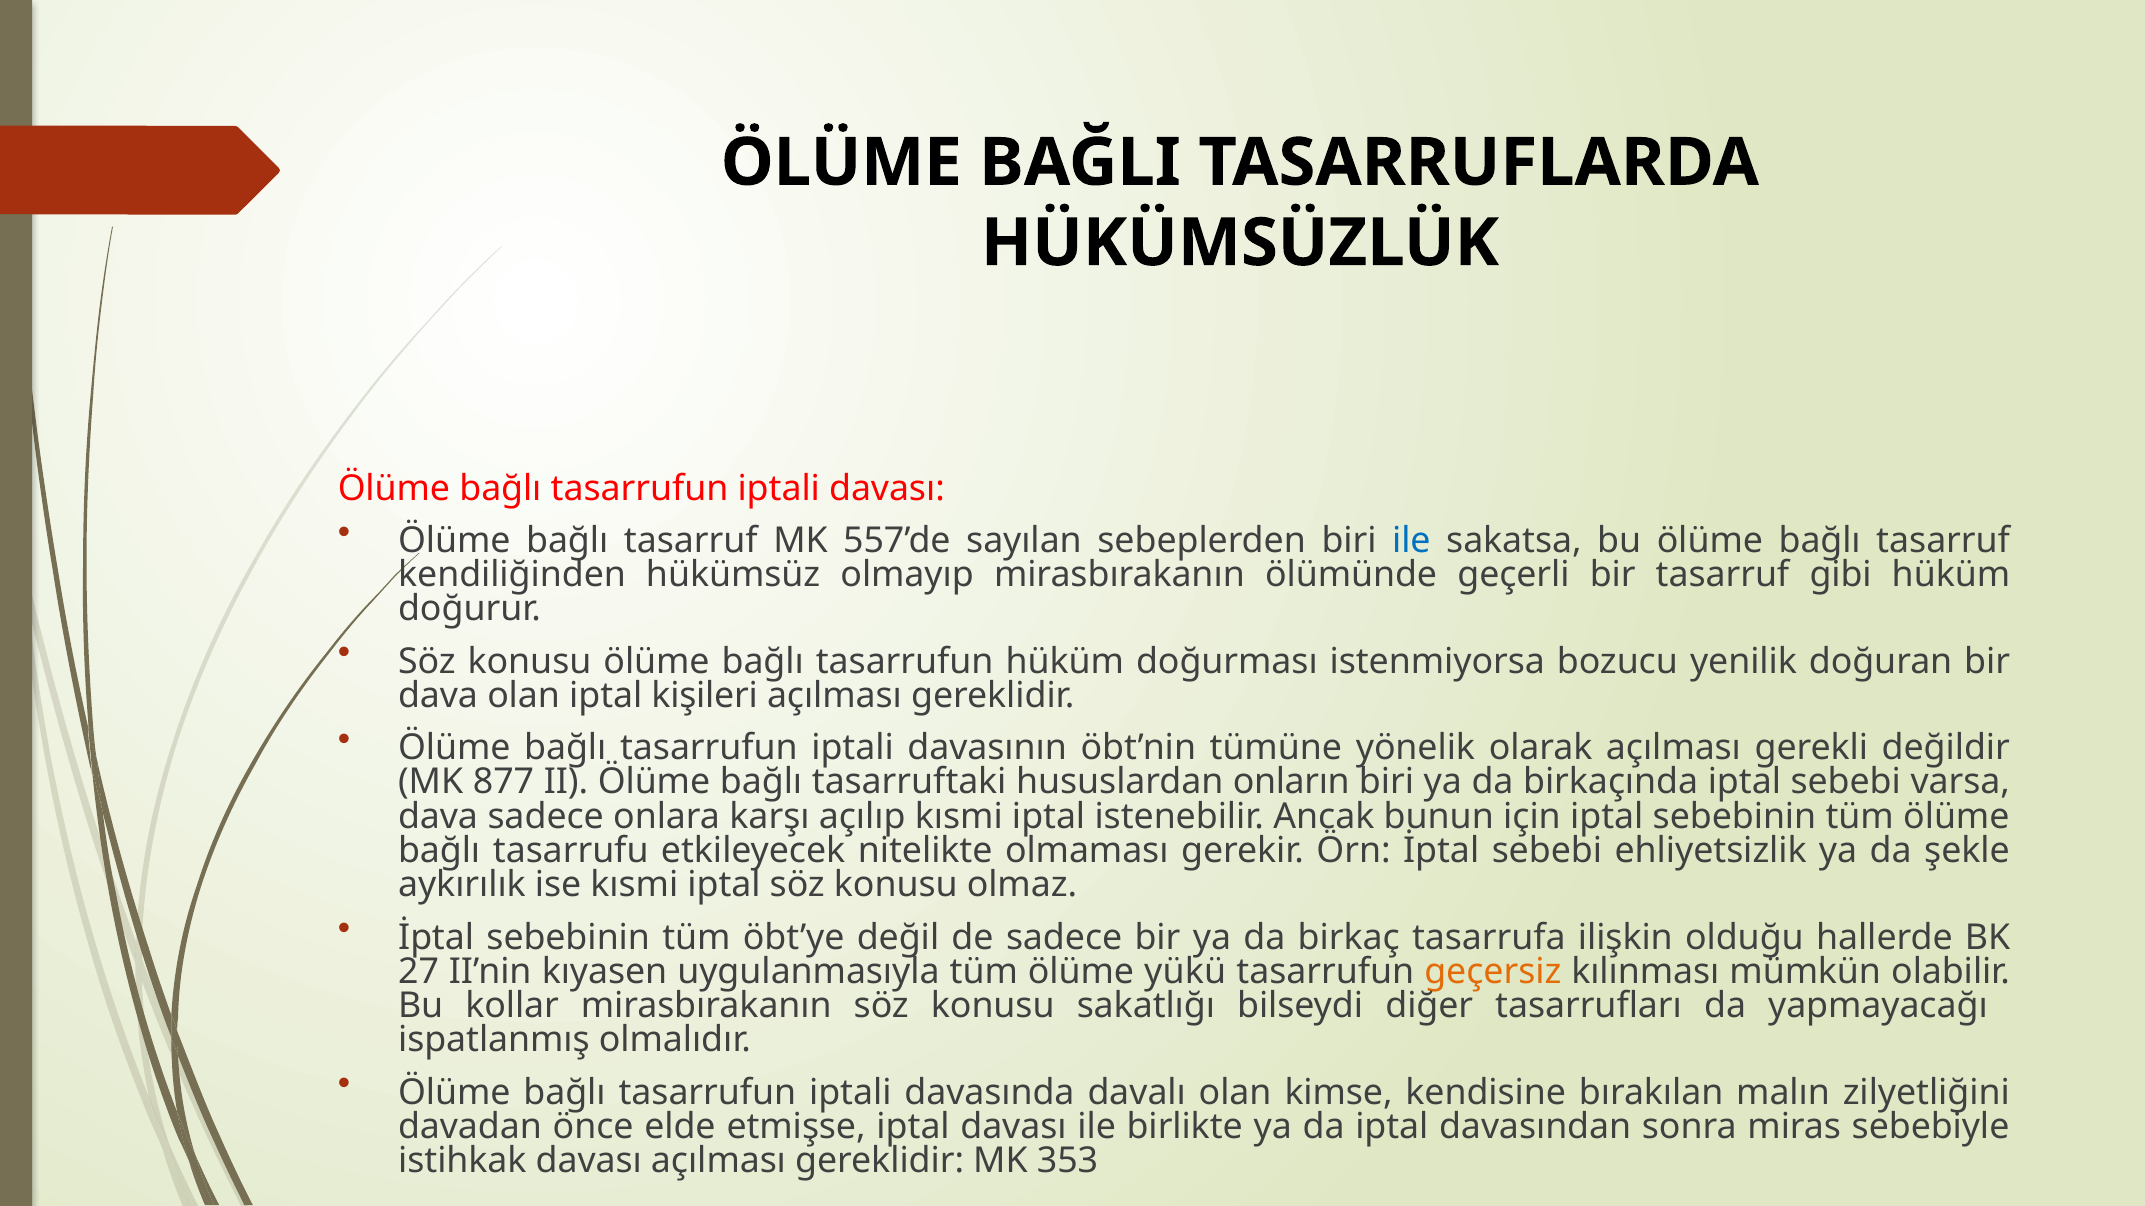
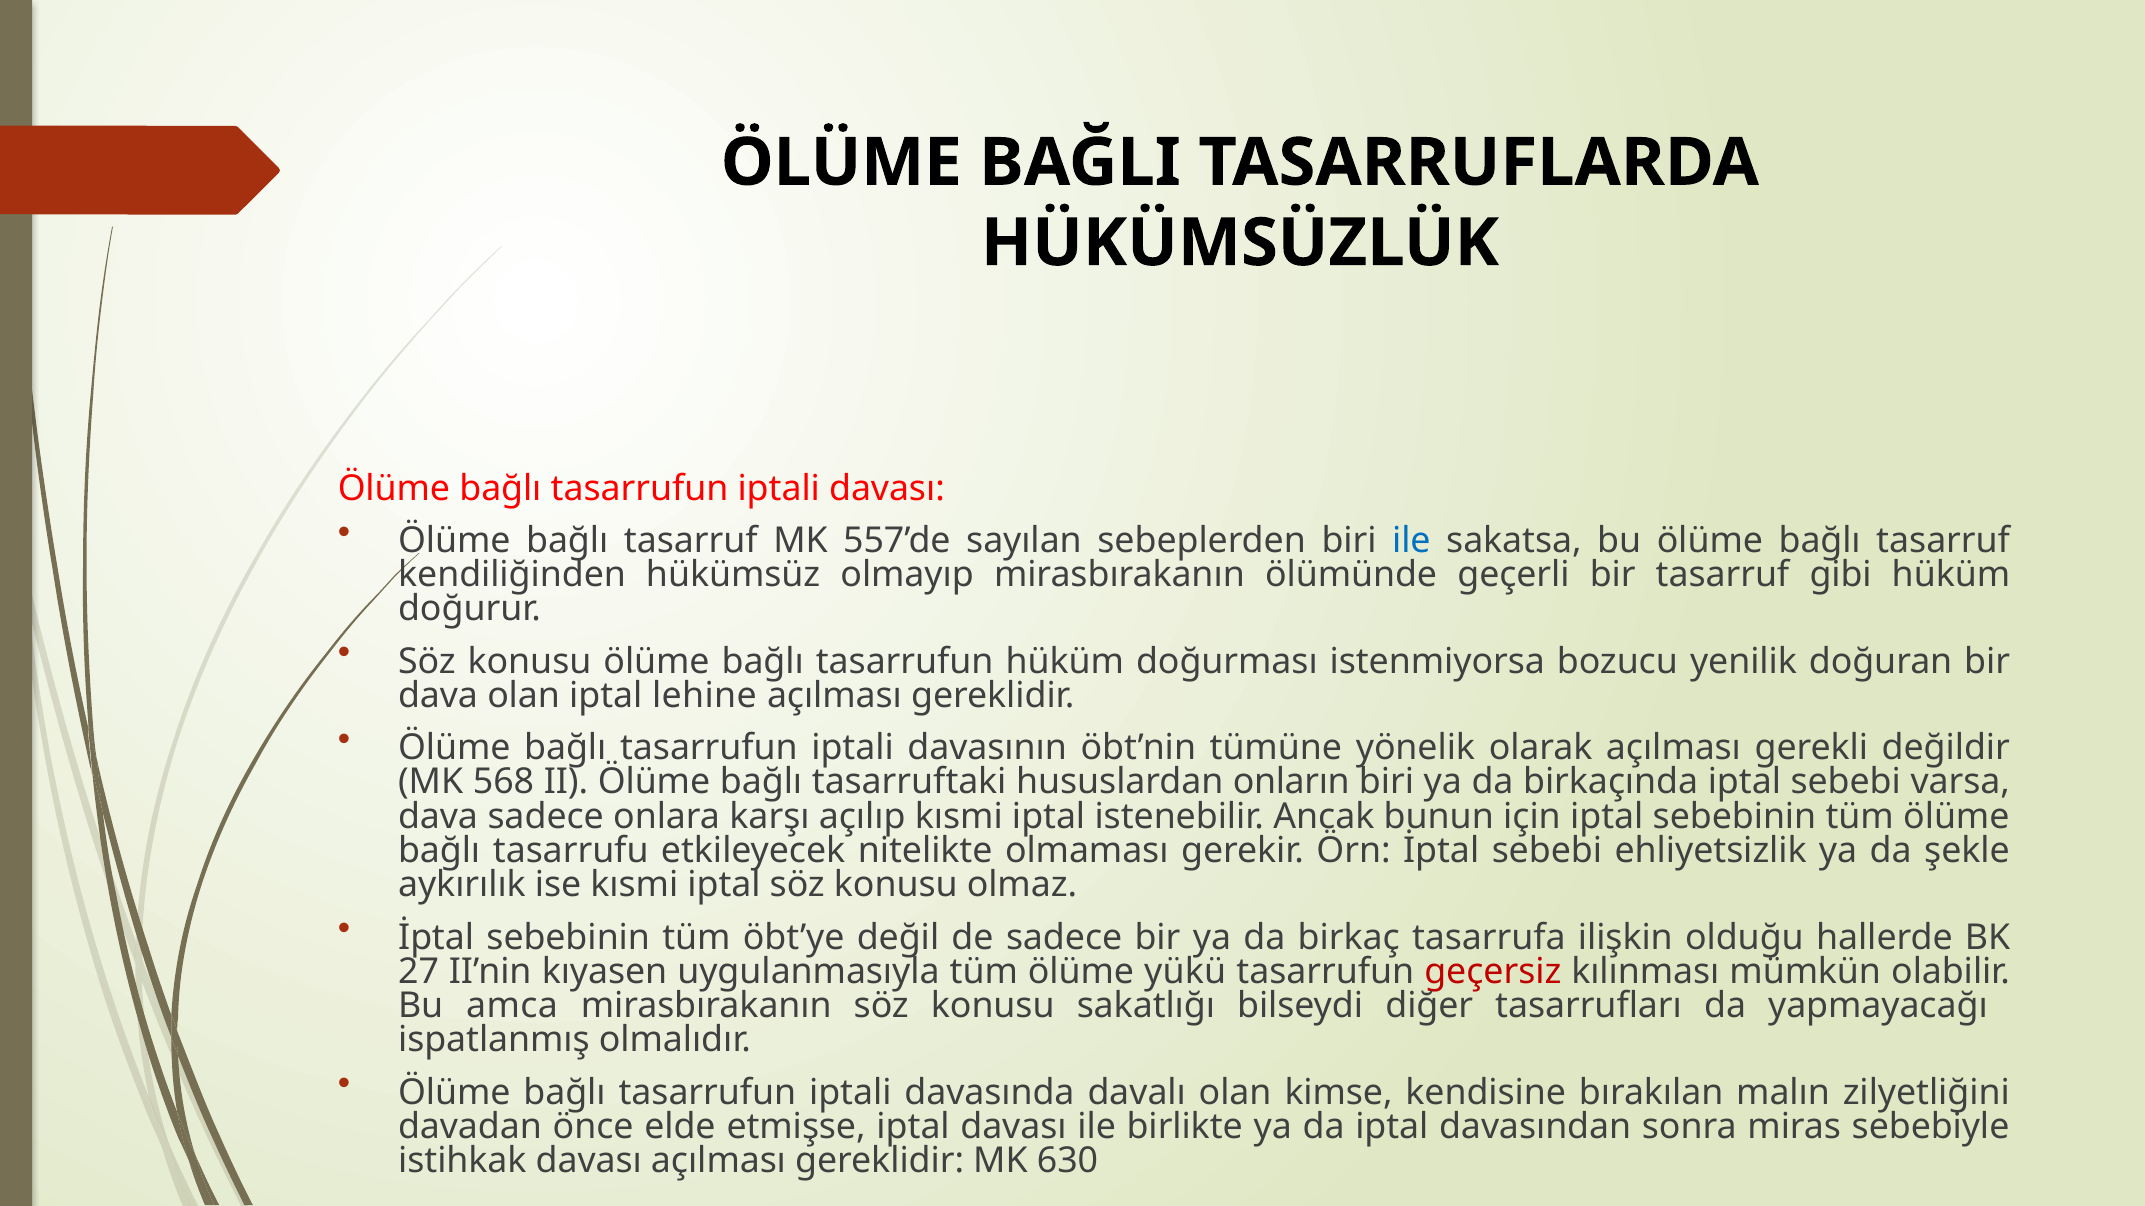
kişileri: kişileri -> lehine
877: 877 -> 568
geçersiz colour: orange -> red
kollar: kollar -> amca
353: 353 -> 630
